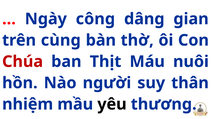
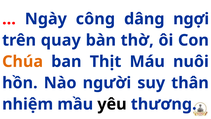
gian: gian -> ngợi
cùng: cùng -> quay
Chúa colour: red -> orange
